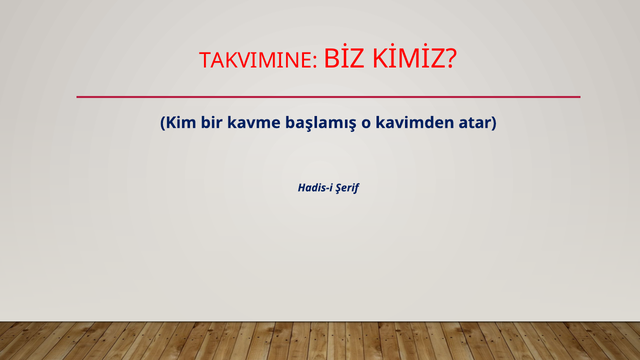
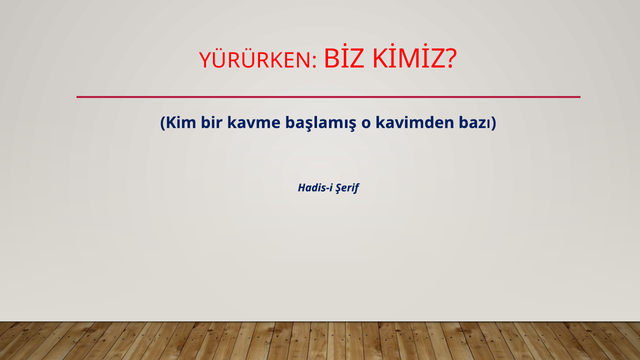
TAKVIMINE: TAKVIMINE -> YÜRÜRKEN
atar: atar -> bazı
